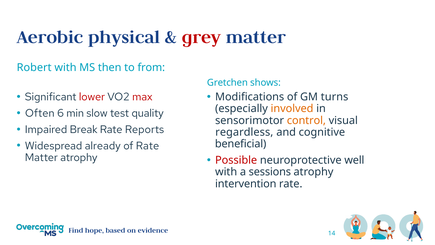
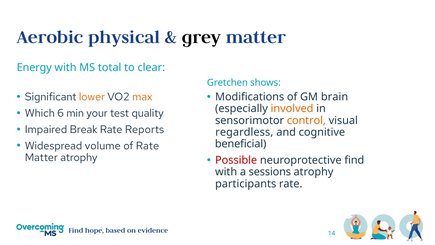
grey colour: red -> black
Robert: Robert -> Energy
then: then -> total
from: from -> clear
lower colour: red -> orange
max colour: red -> orange
turns: turns -> brain
Often: Often -> Which
slow: slow -> your
already: already -> volume
neuroprotective well: well -> find
intervention: intervention -> participants
